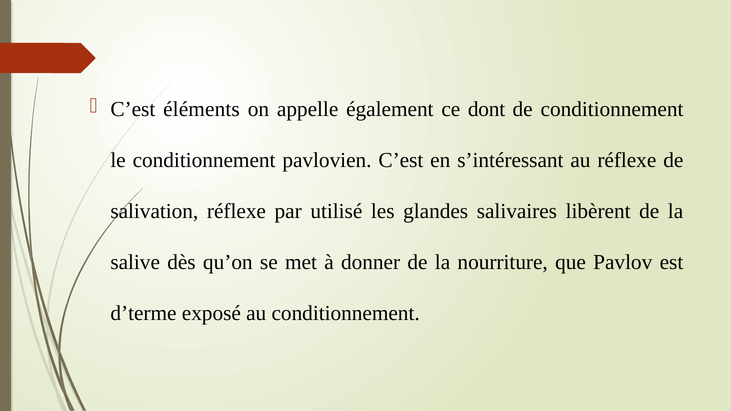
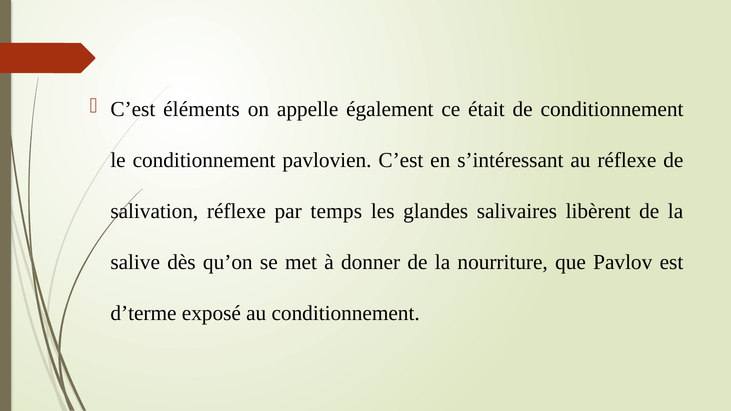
dont: dont -> était
utilisé: utilisé -> temps
